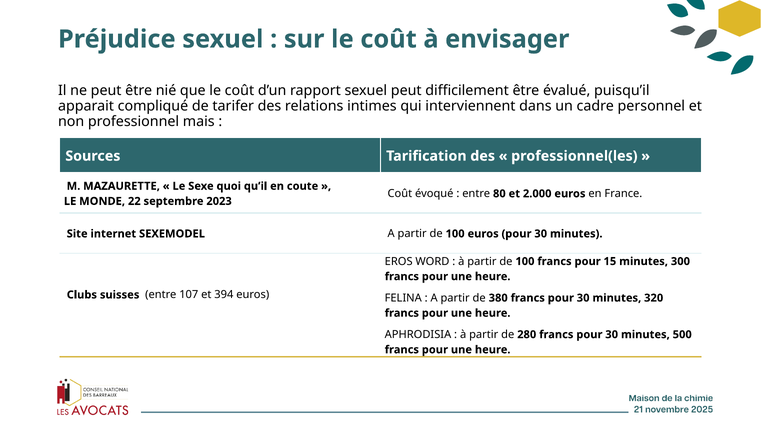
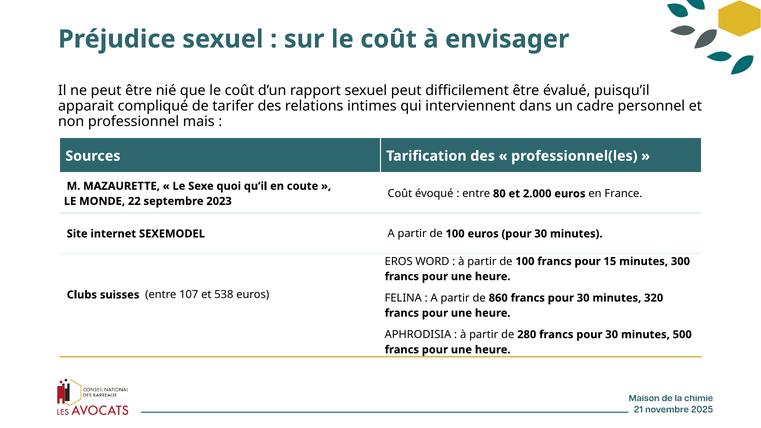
394: 394 -> 538
380: 380 -> 860
